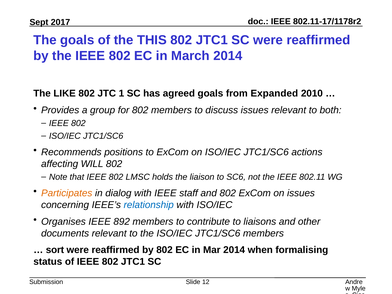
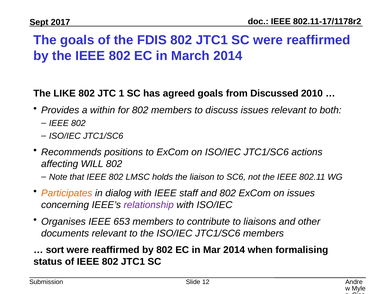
THIS: THIS -> FDIS
Expanded: Expanded -> Discussed
group: group -> within
relationship colour: blue -> purple
892: 892 -> 653
